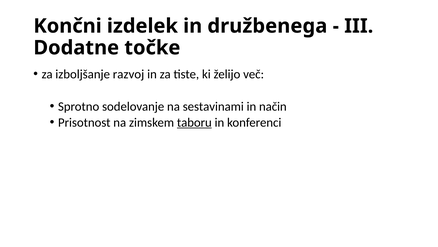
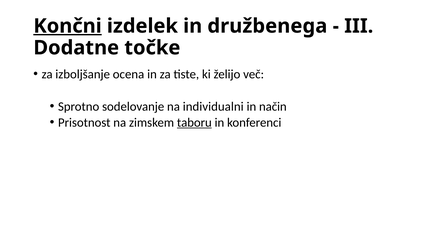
Končni underline: none -> present
razvoj: razvoj -> ocena
sestavinami: sestavinami -> individualni
